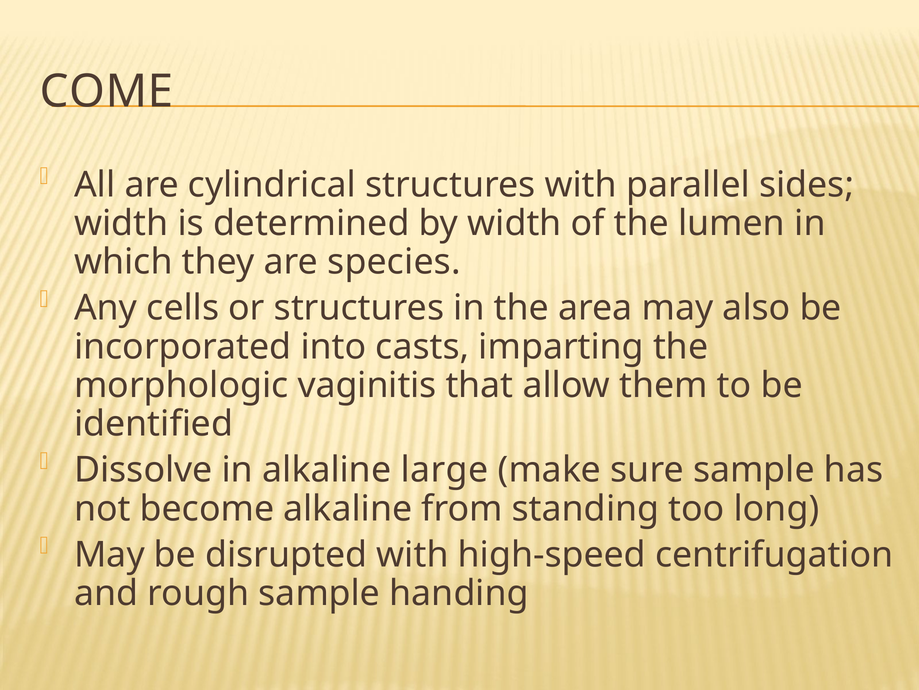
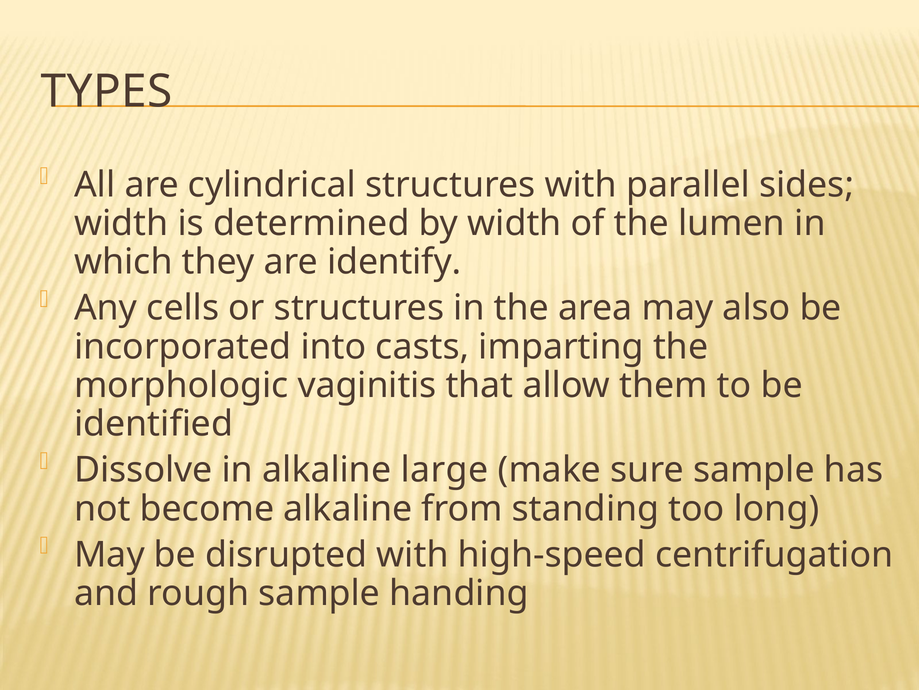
COME: COME -> TYPES
species: species -> identify
